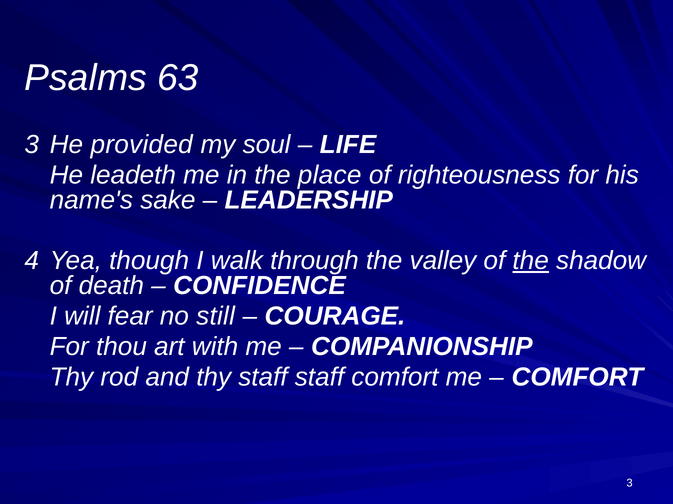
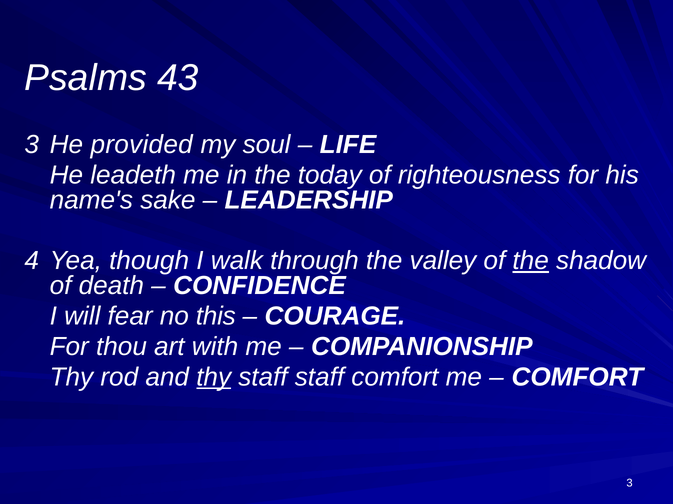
63: 63 -> 43
place: place -> today
still: still -> this
thy at (214, 377) underline: none -> present
